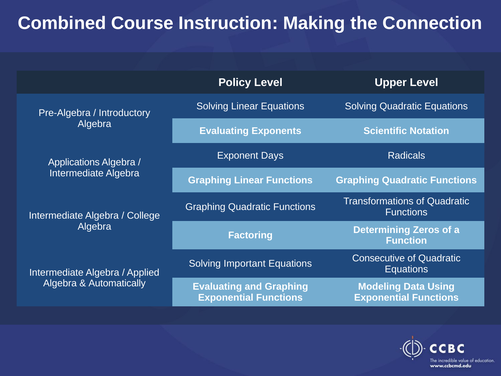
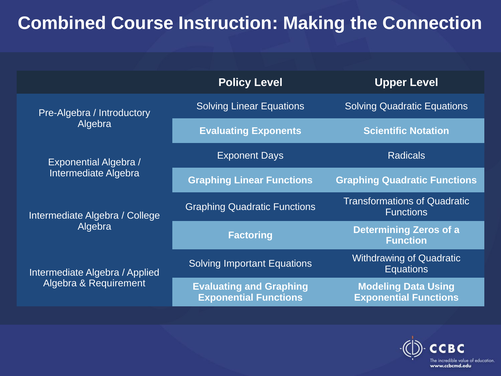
Applications at (74, 162): Applications -> Exponential
Consecutive: Consecutive -> Withdrawing
Automatically: Automatically -> Requirement
